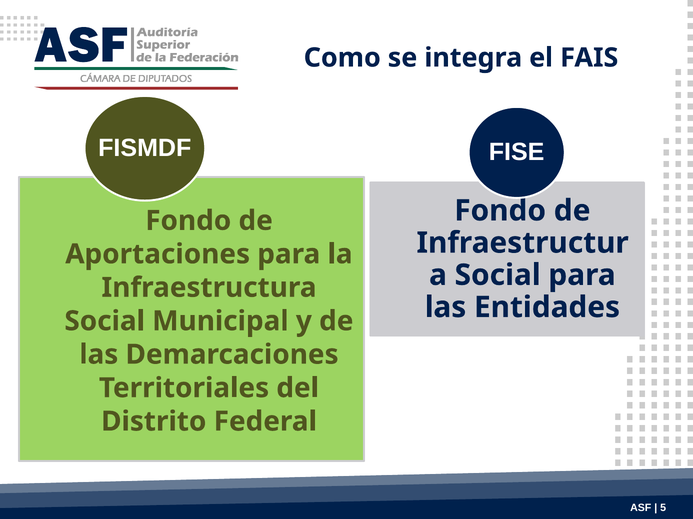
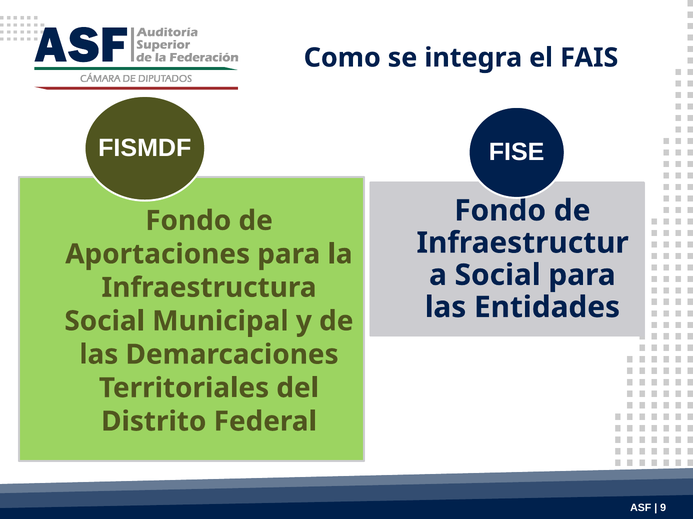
5: 5 -> 9
